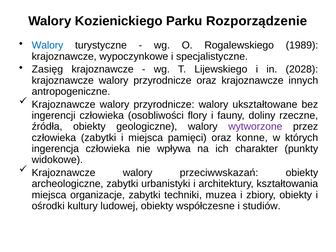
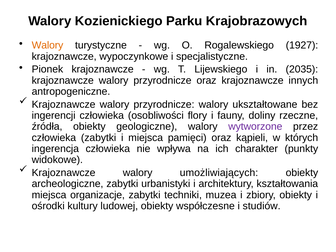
Rozporządzenie: Rozporządzenie -> Krajobrazowych
Walory at (47, 45) colour: blue -> orange
1989: 1989 -> 1927
Zasięg: Zasięg -> Pionek
2028: 2028 -> 2035
konne: konne -> kąpieli
przeciwwskazań: przeciwwskazań -> umożliwiających
